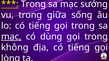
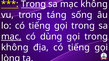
Trong at (33, 4) underline: none -> present
mạc sướng: sướng -> không
giữa: giữa -> táng
